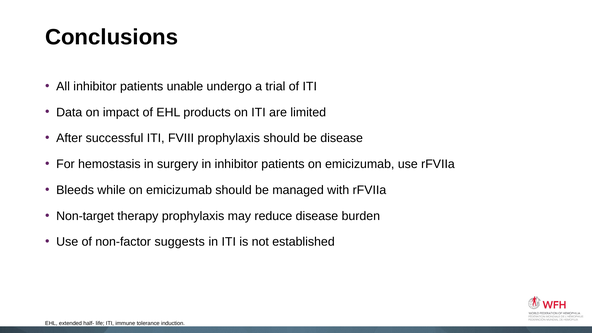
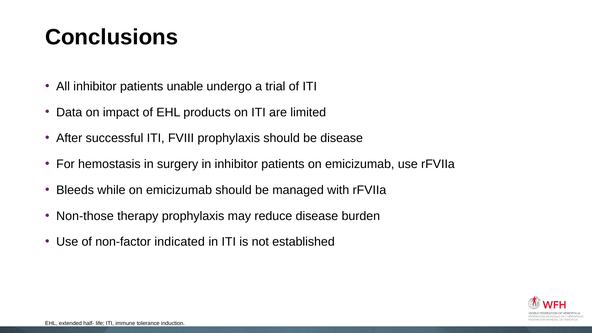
Non-target: Non-target -> Non-those
suggests: suggests -> indicated
